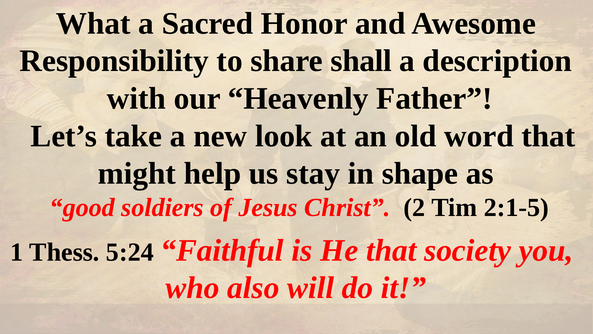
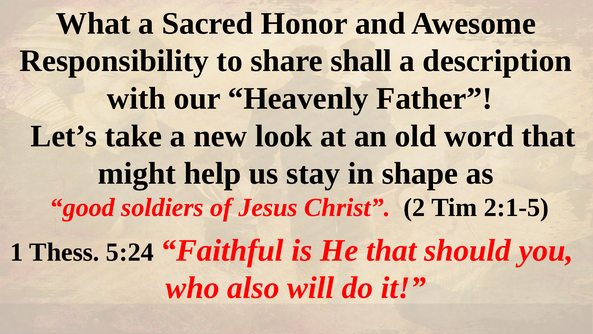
society: society -> should
